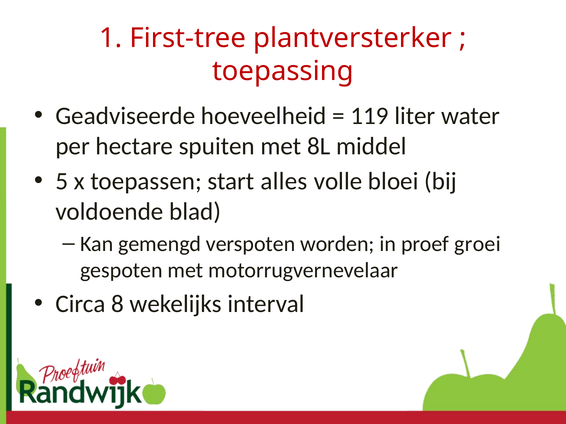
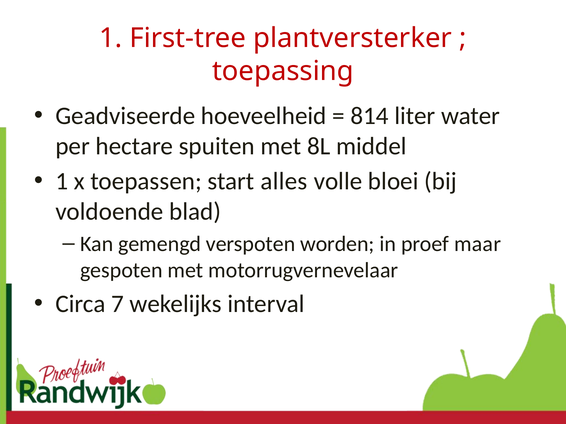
119: 119 -> 814
5 at (62, 182): 5 -> 1
groei: groei -> maar
8: 8 -> 7
